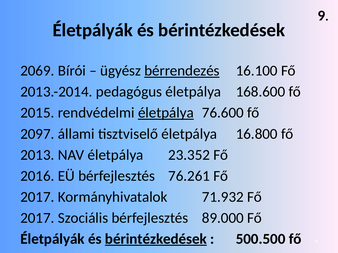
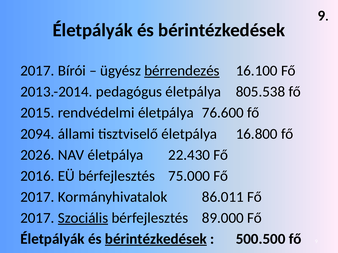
2069 at (37, 71): 2069 -> 2017
168.600: 168.600 -> 805.538
életpálya at (166, 113) underline: present -> none
2097: 2097 -> 2094
2013: 2013 -> 2026
23.352: 23.352 -> 22.430
76.261: 76.261 -> 75.000
71.932: 71.932 -> 86.011
Szociális underline: none -> present
